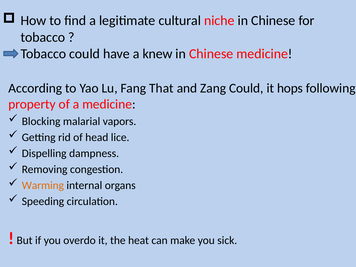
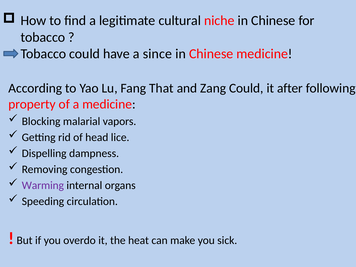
knew: knew -> since
hops: hops -> after
Warming colour: orange -> purple
